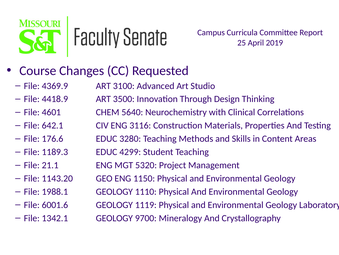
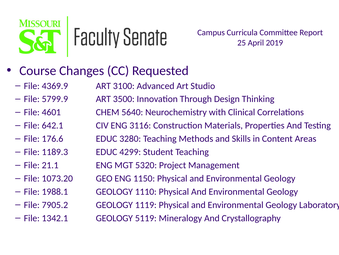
4418.9: 4418.9 -> 5799.9
1143.20: 1143.20 -> 1073.20
6001.6: 6001.6 -> 7905.2
9700: 9700 -> 5119
